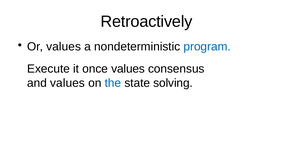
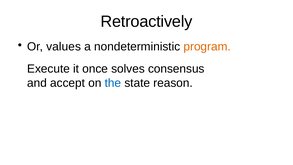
program colour: blue -> orange
once values: values -> solves
and values: values -> accept
solving: solving -> reason
